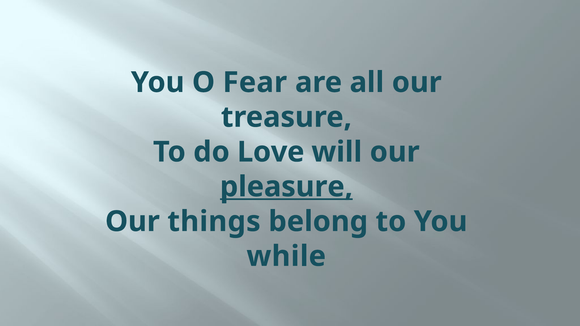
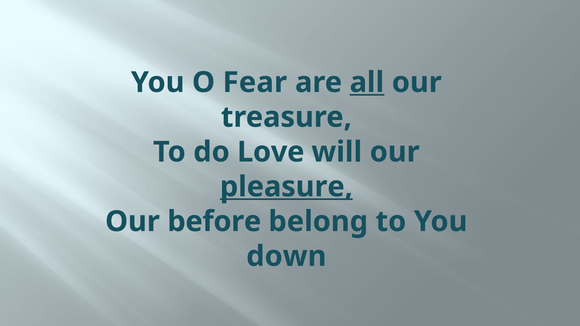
all underline: none -> present
things: things -> before
while: while -> down
